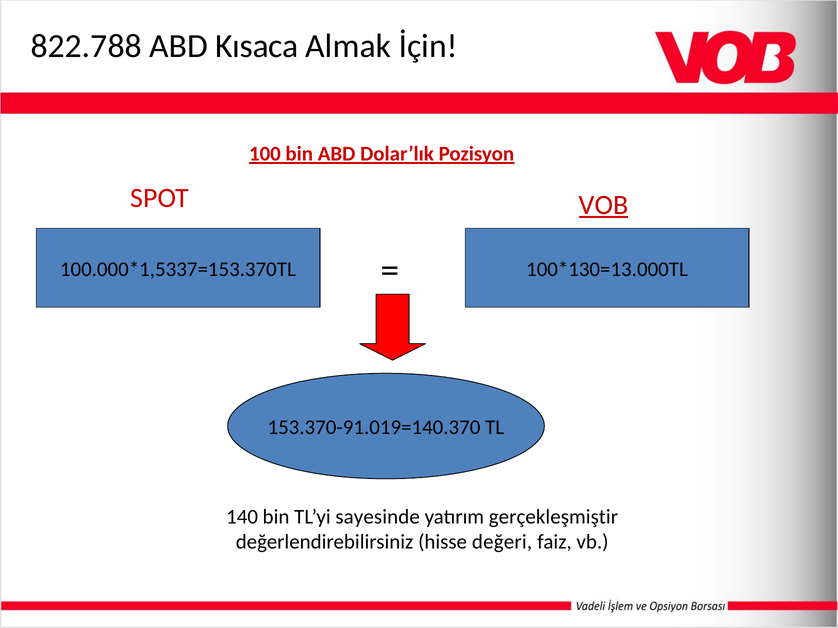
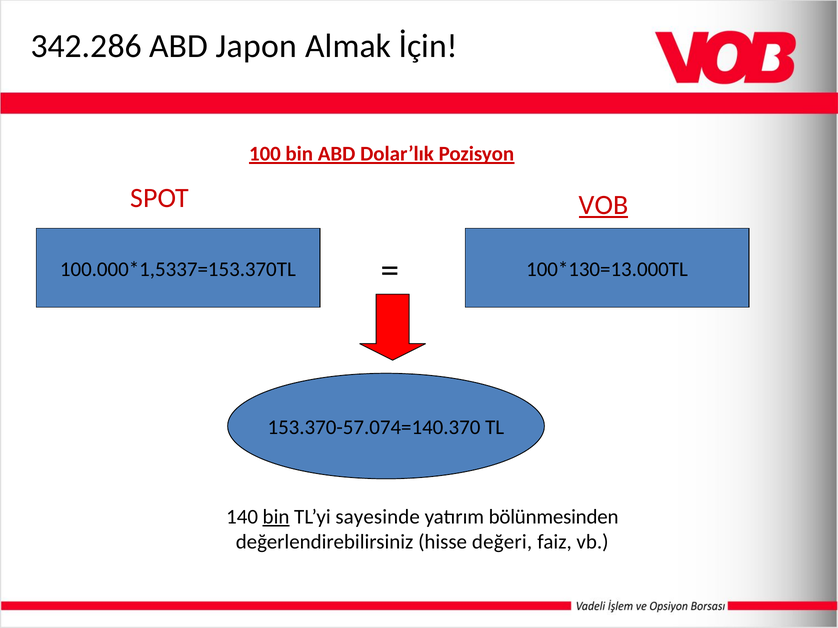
822.788: 822.788 -> 342.286
Kısaca: Kısaca -> Japon
153.370-91.019=140.370: 153.370-91.019=140.370 -> 153.370-57.074=140.370
bin at (276, 517) underline: none -> present
gerçekleşmiştir: gerçekleşmiştir -> bölünmesinden
